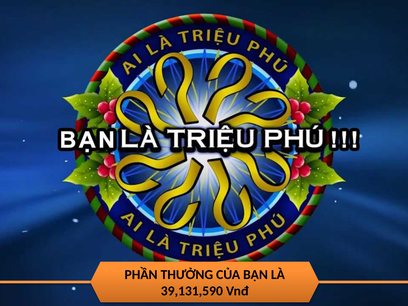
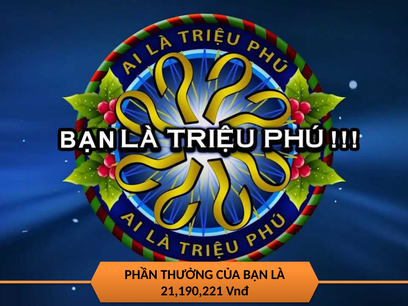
39,131,590: 39,131,590 -> 21,190,221
